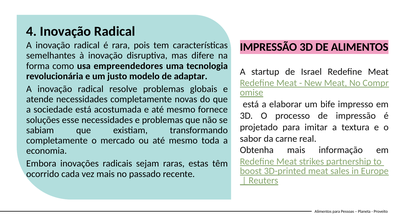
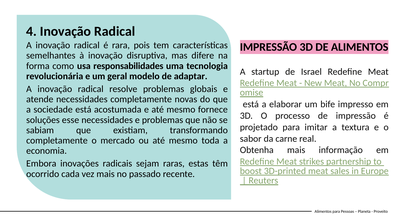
empreendedores: empreendedores -> responsabilidades
justo: justo -> geral
